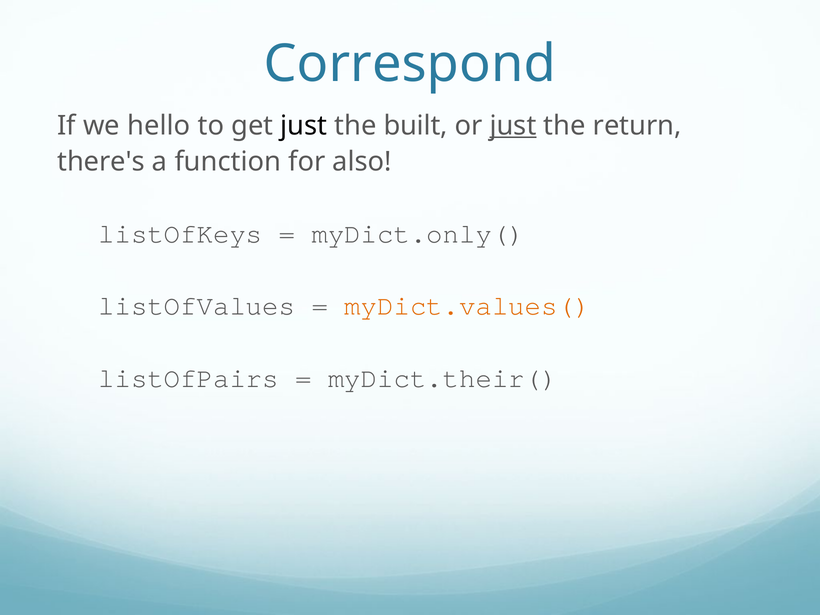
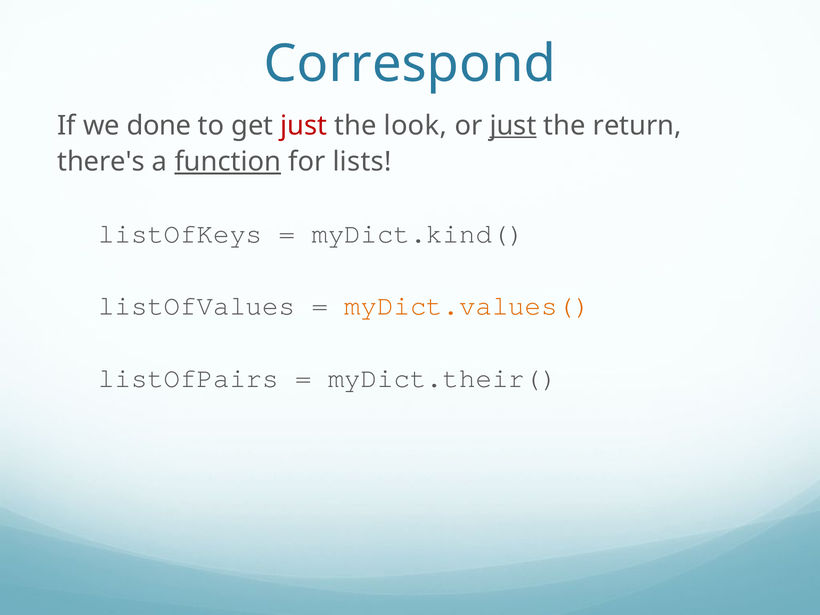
hello: hello -> done
just at (304, 126) colour: black -> red
built: built -> look
function underline: none -> present
also: also -> lists
myDict.only(: myDict.only( -> myDict.kind(
